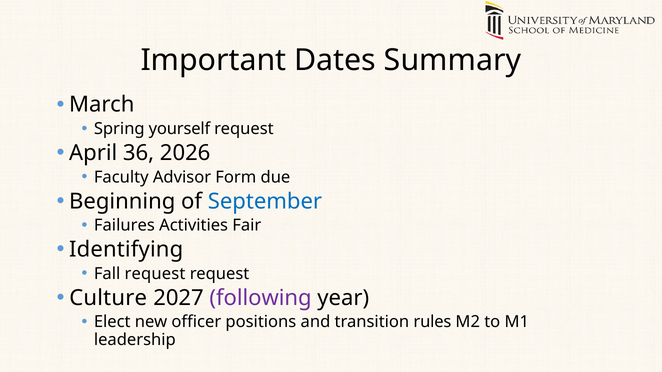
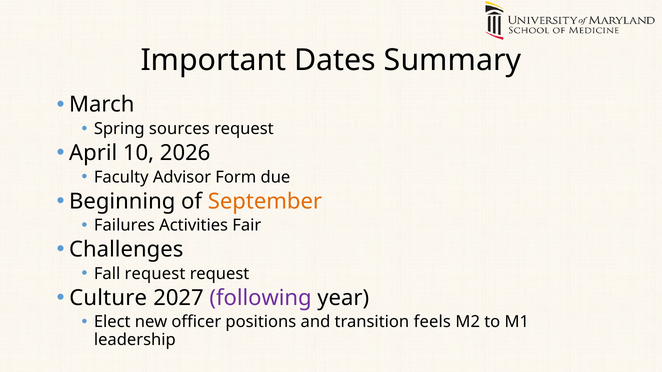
yourself: yourself -> sources
36: 36 -> 10
September colour: blue -> orange
Identifying: Identifying -> Challenges
rules: rules -> feels
